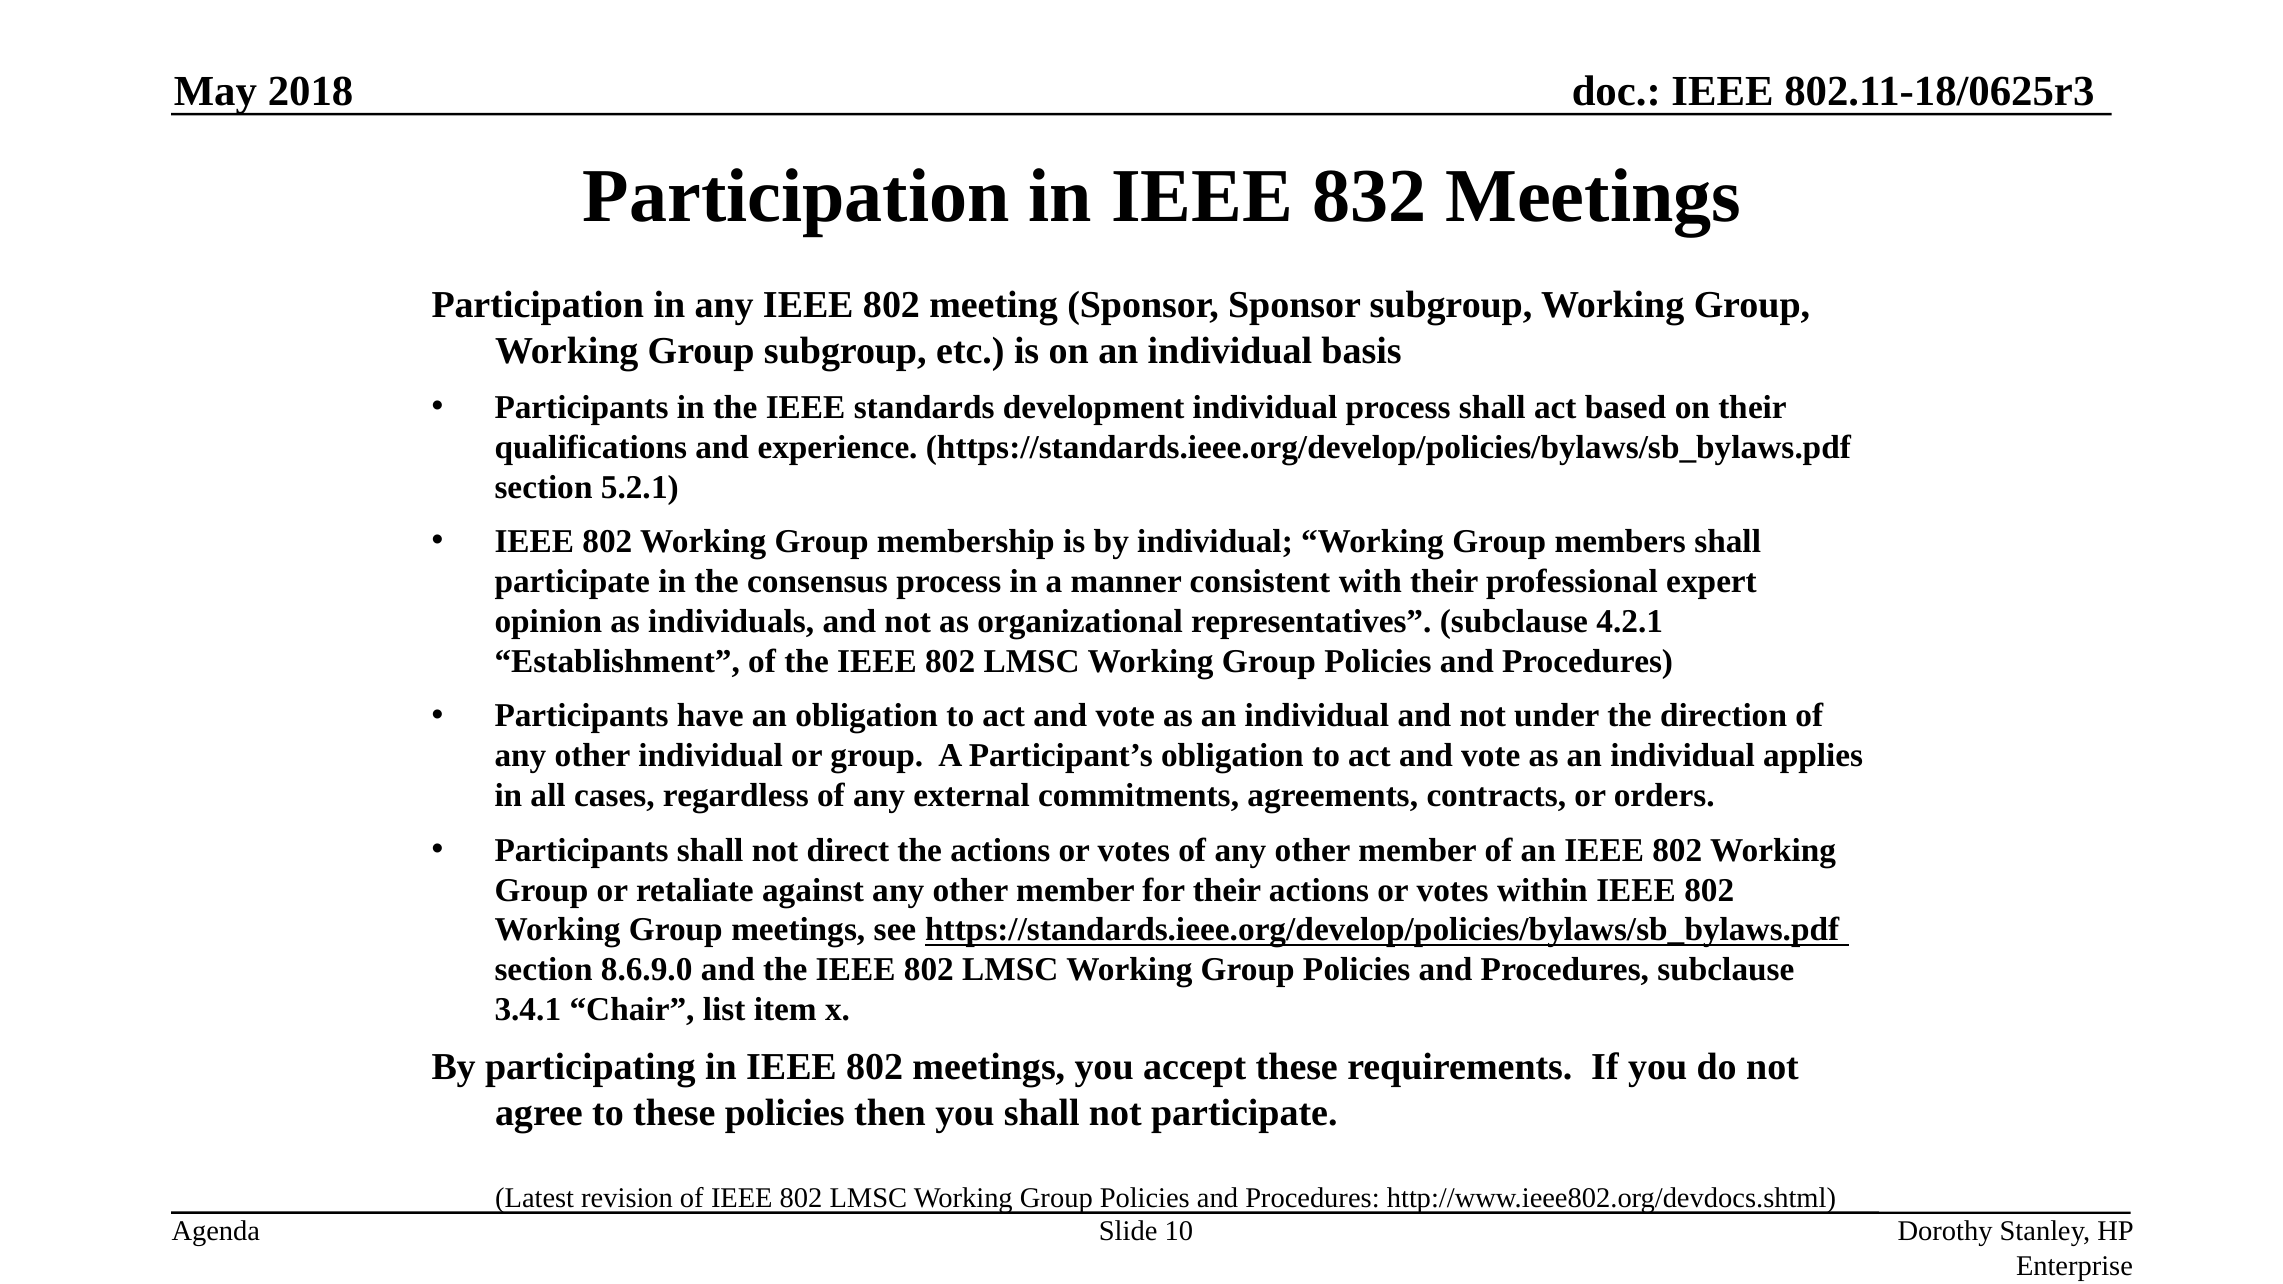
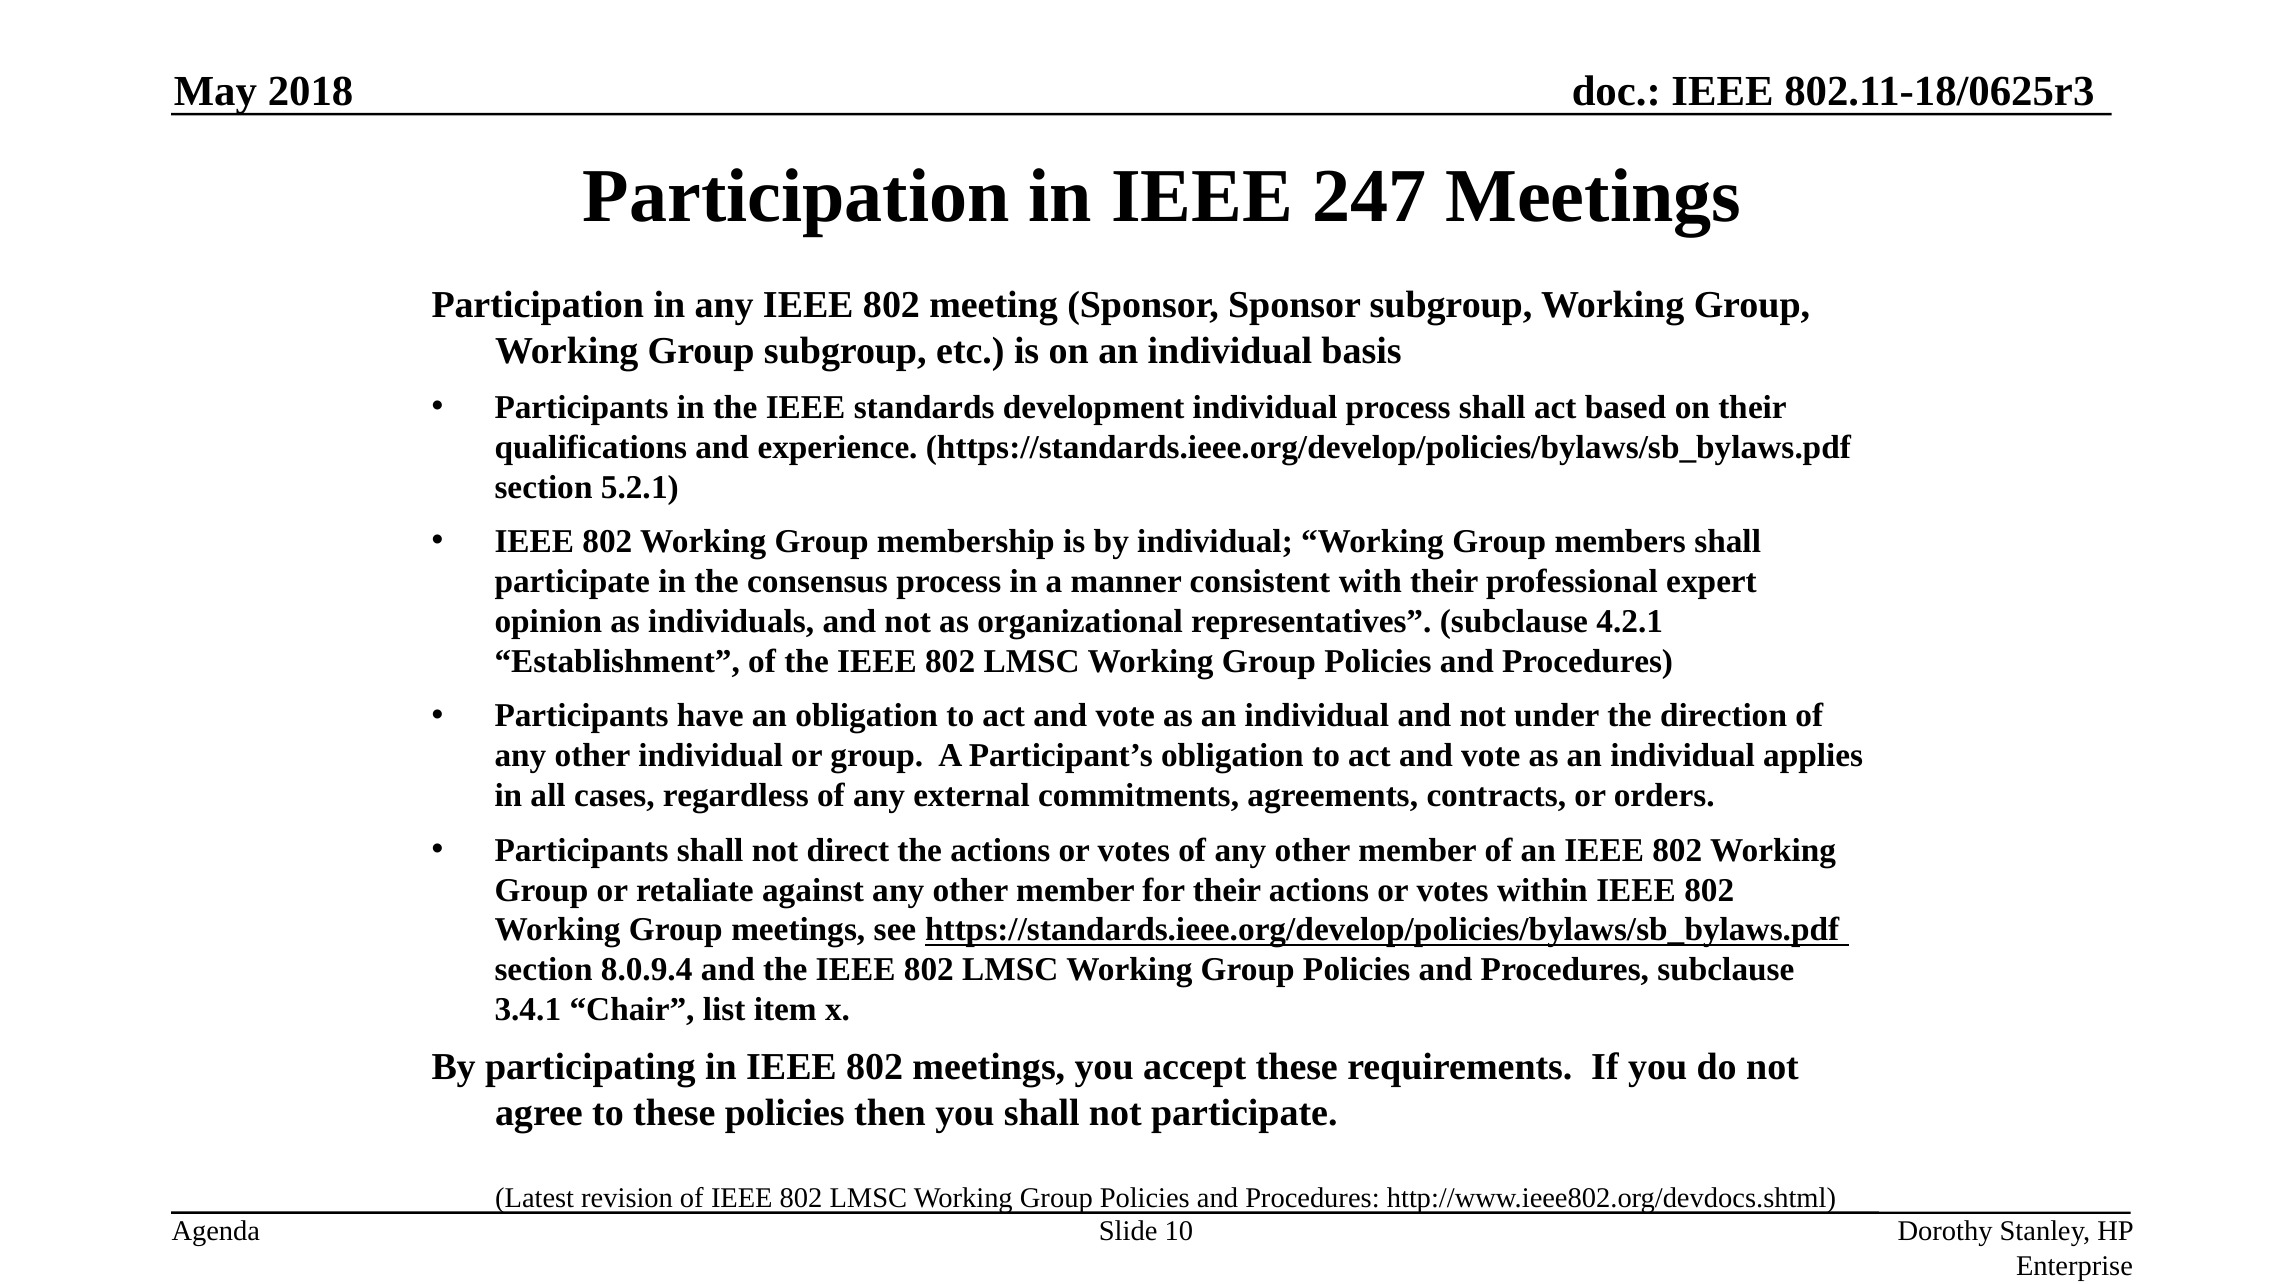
832: 832 -> 247
8.6.9.0: 8.6.9.0 -> 8.0.9.4
